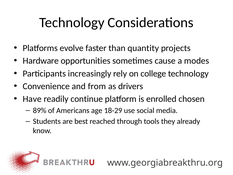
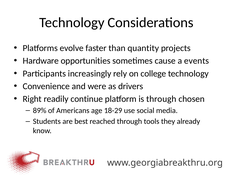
modes: modes -> events
from: from -> were
Have: Have -> Right
is enrolled: enrolled -> through
